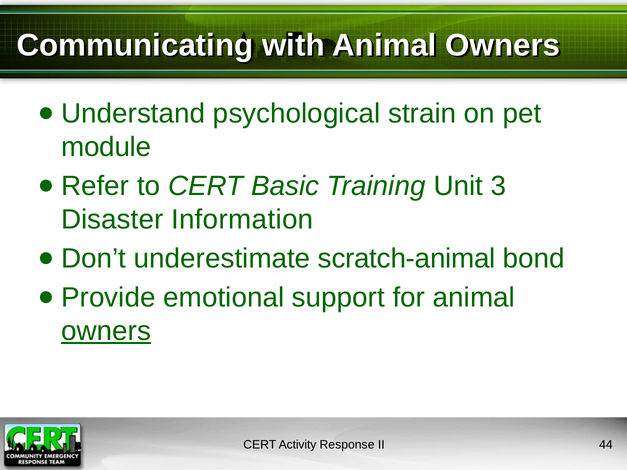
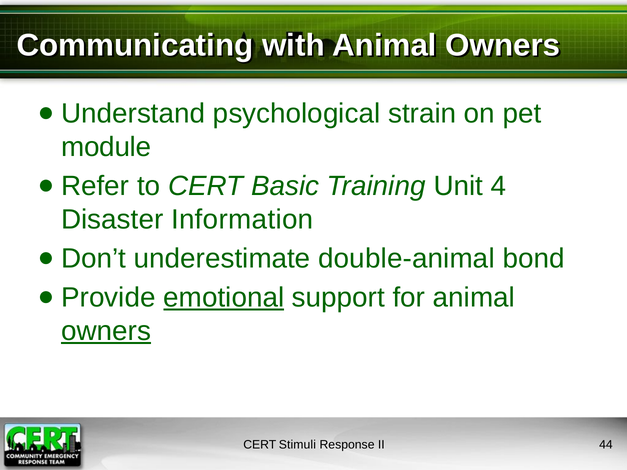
3: 3 -> 4
scratch-animal: scratch-animal -> double-animal
emotional underline: none -> present
Activity: Activity -> Stimuli
